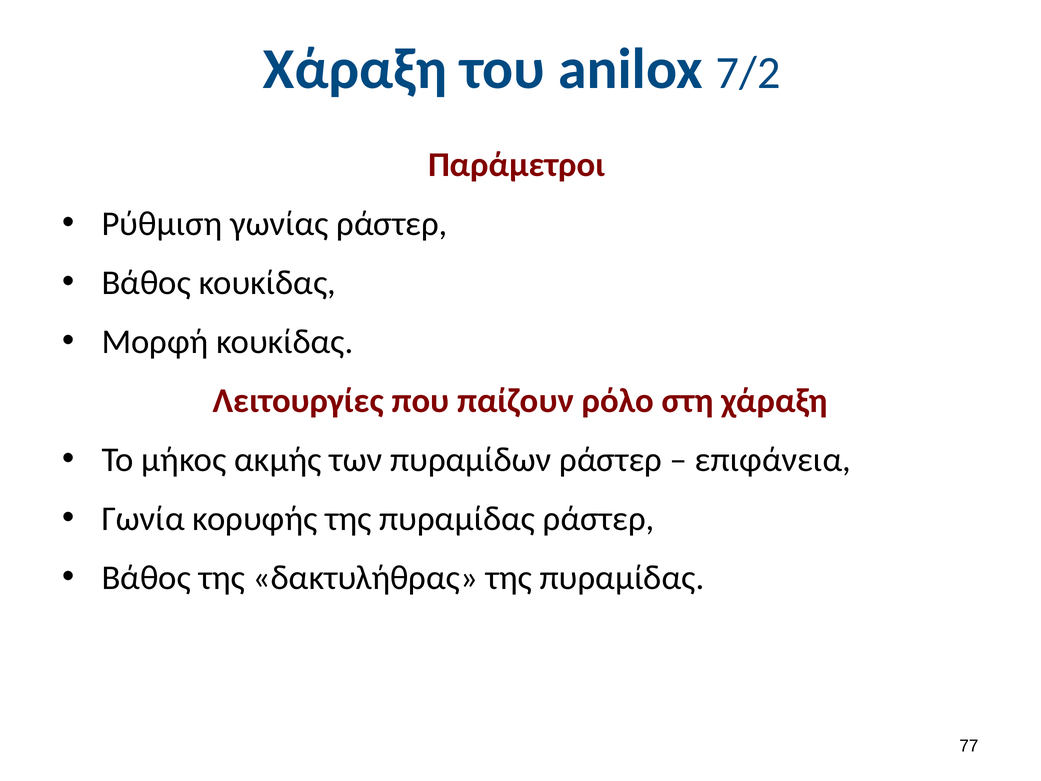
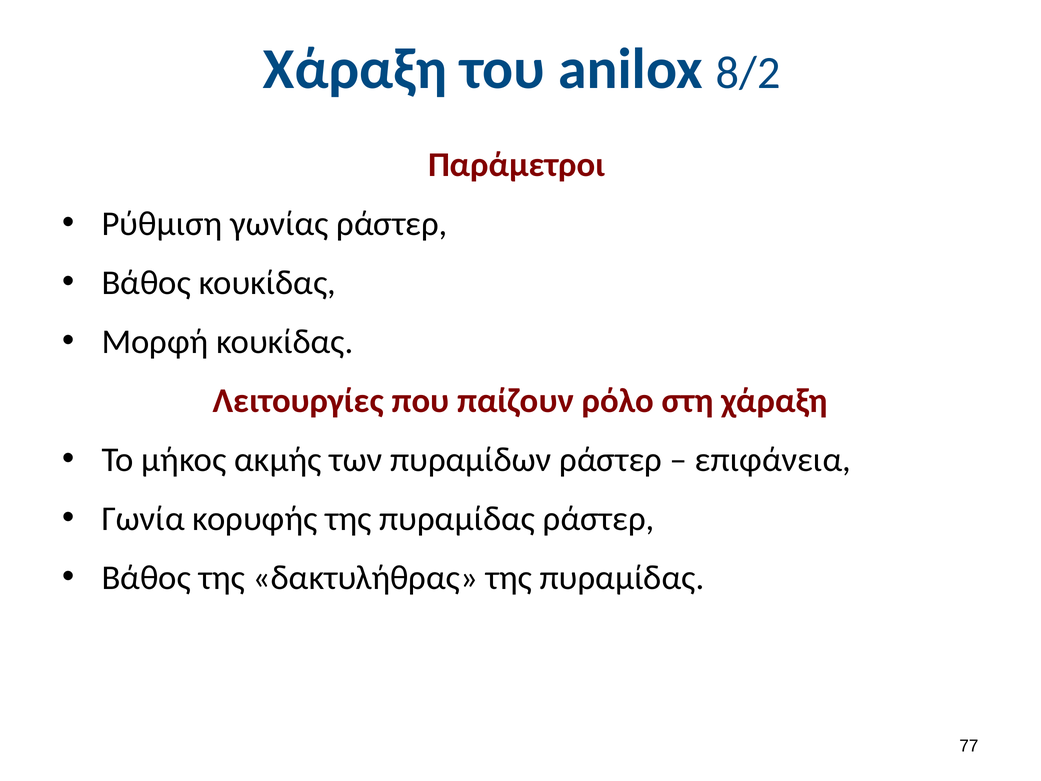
7/2: 7/2 -> 8/2
